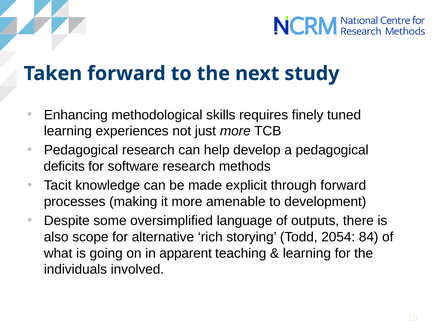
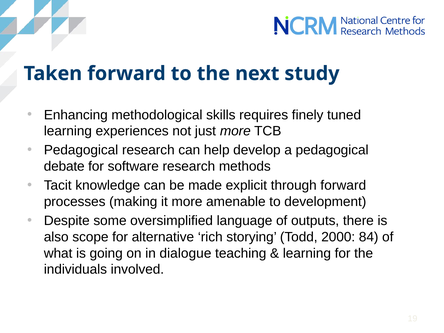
deficits: deficits -> debate
2054: 2054 -> 2000
apparent: apparent -> dialogue
